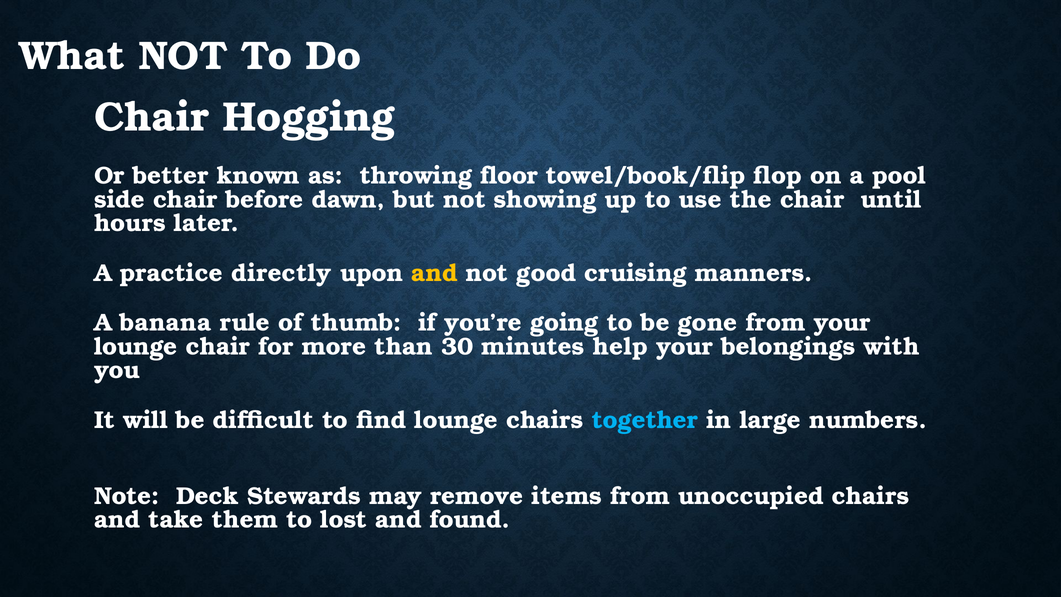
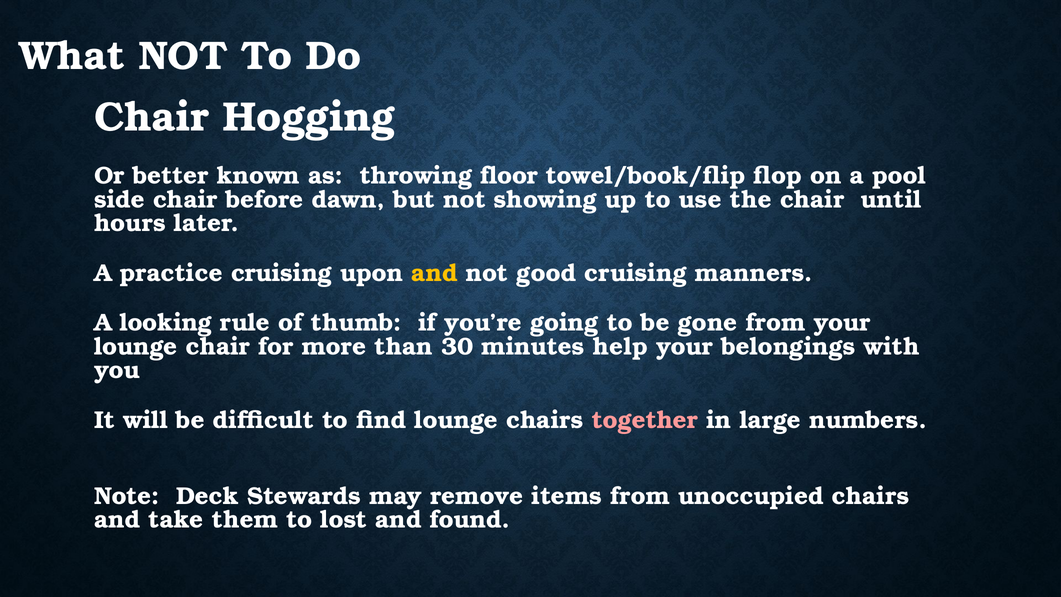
practice directly: directly -> cruising
banana: banana -> looking
together colour: light blue -> pink
